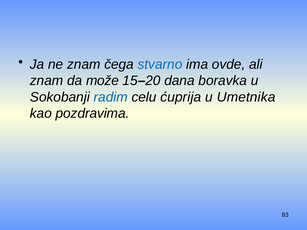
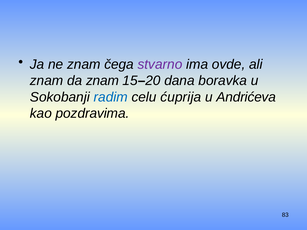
stvarno colour: blue -> purple
da može: može -> znam
Umetnika: Umetnika -> Andrićeva
